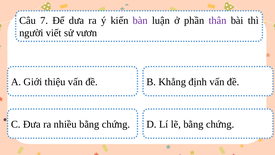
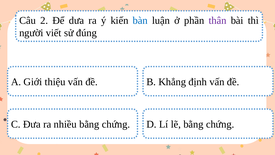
7: 7 -> 2
bàn colour: purple -> blue
vươn: vươn -> đúng
